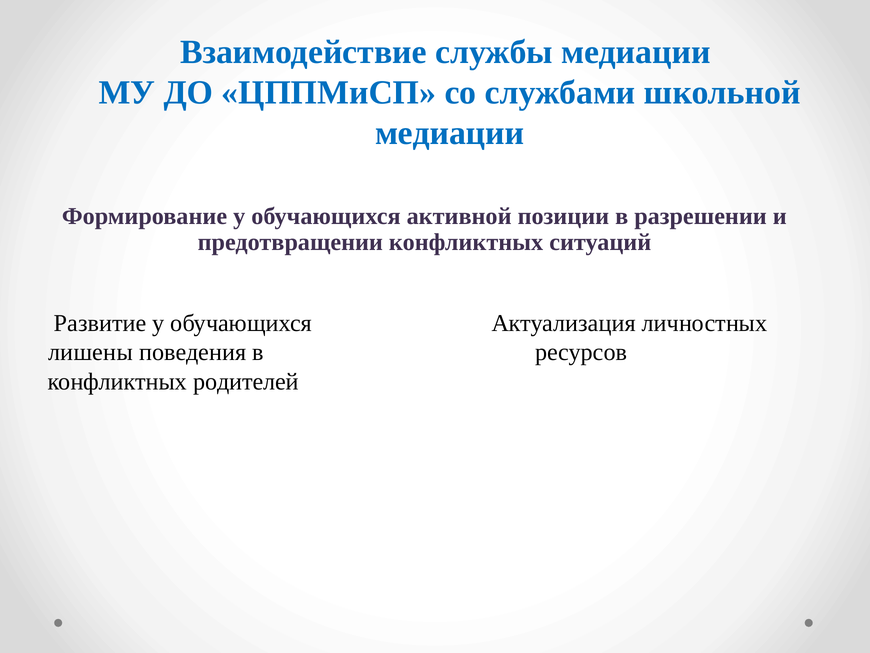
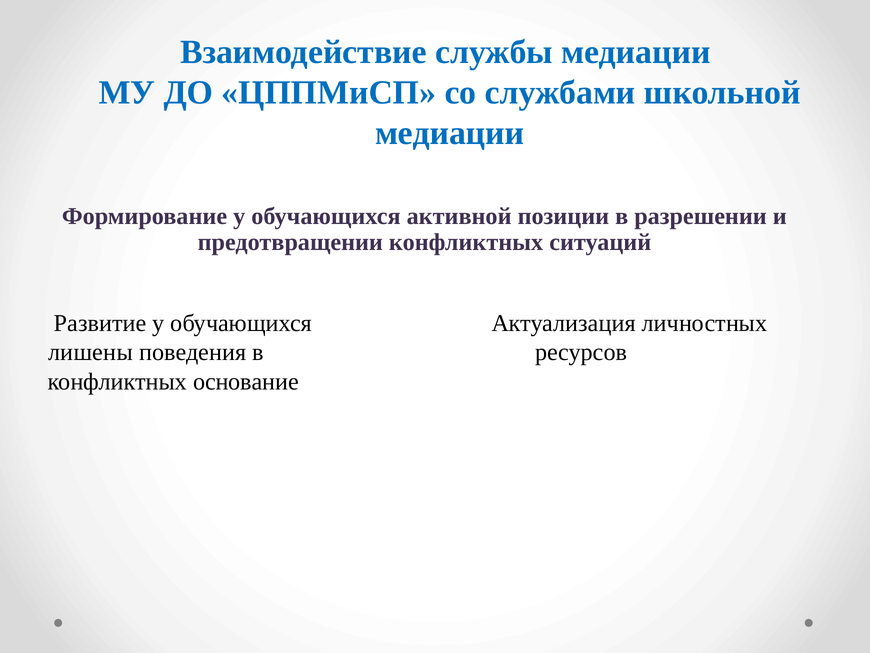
родителей: родителей -> основание
